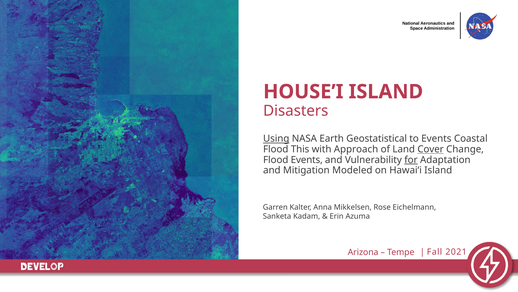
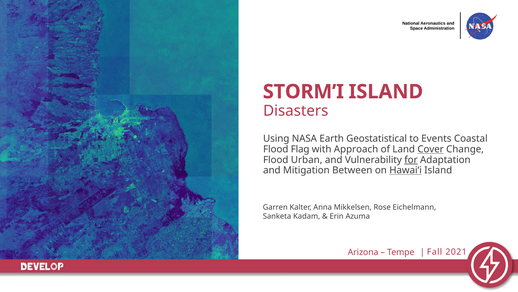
HOUSE’I: HOUSE’I -> STORM’I
Using underline: present -> none
This: This -> Flag
Flood Events: Events -> Urban
Modeled: Modeled -> Between
Hawai‘i underline: none -> present
